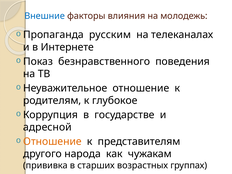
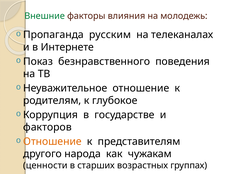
Внешние colour: blue -> green
адресной: адресной -> факторов
прививка: прививка -> ценности
